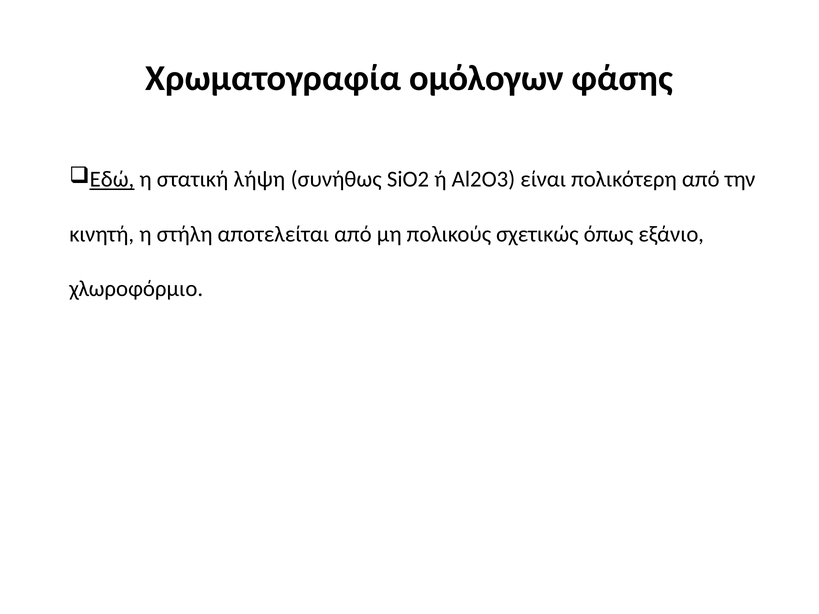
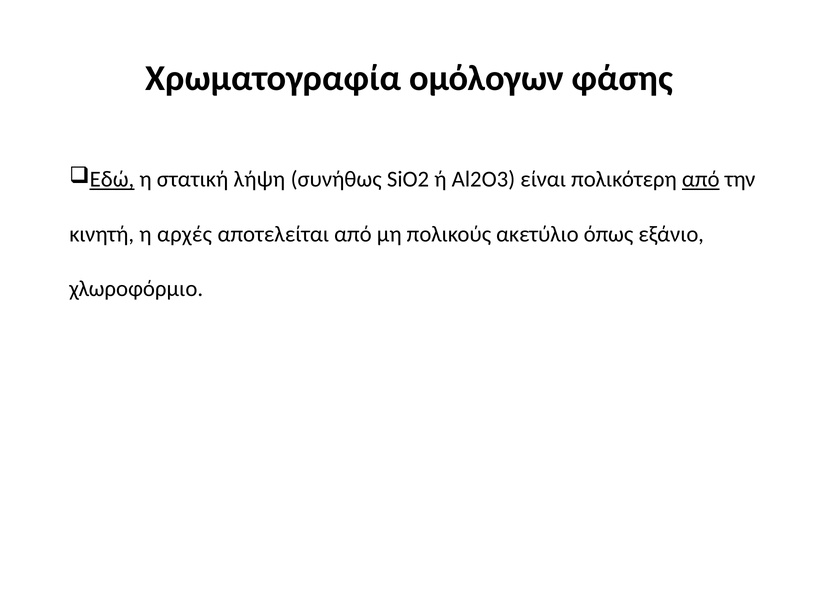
από at (701, 180) underline: none -> present
στήλη: στήλη -> αρχές
σχετικώς: σχετικώς -> ακετύλιο
